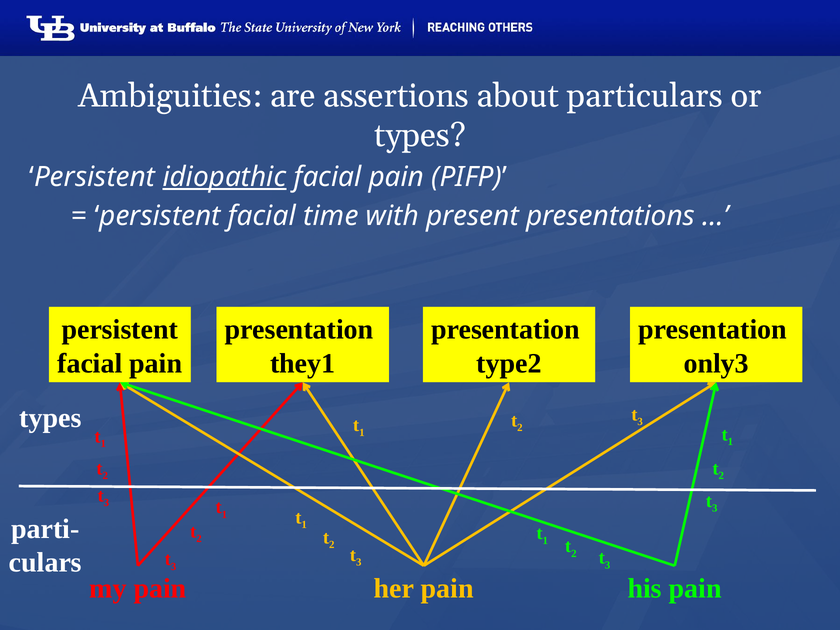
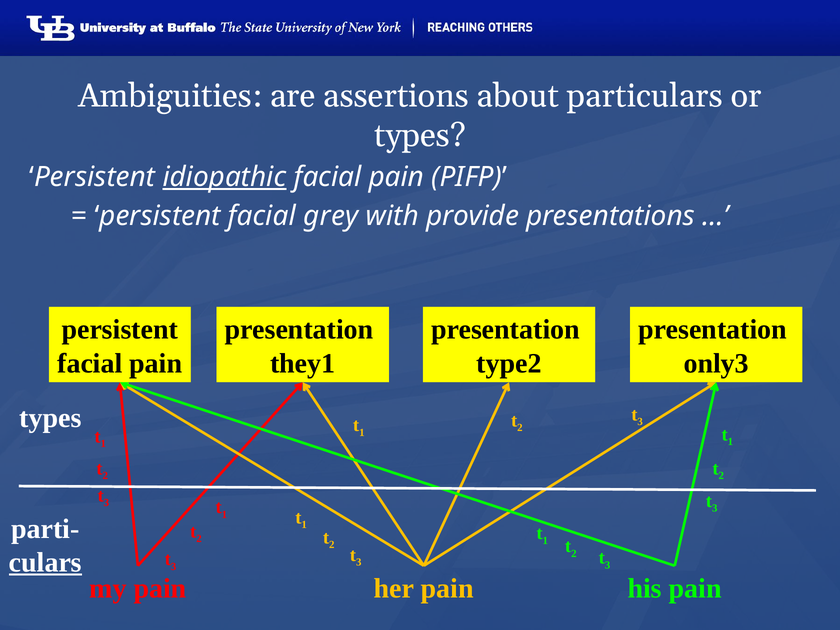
time: time -> grey
present: present -> provide
culars underline: none -> present
